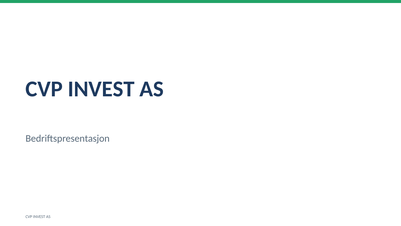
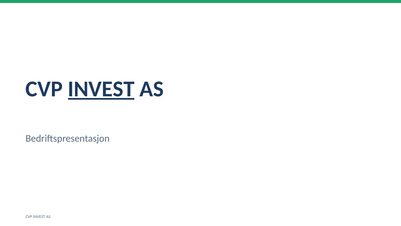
INVEST at (101, 89) underline: none -> present
